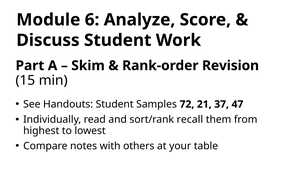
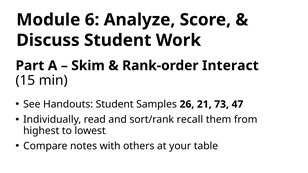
Revision: Revision -> Interact
72: 72 -> 26
37: 37 -> 73
